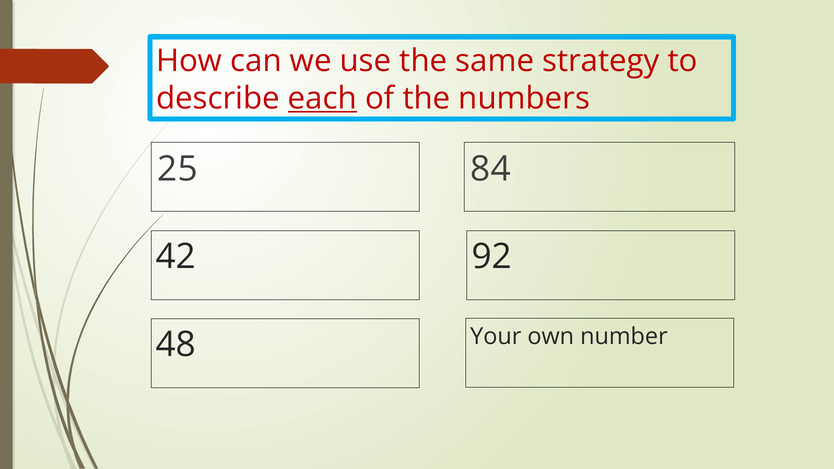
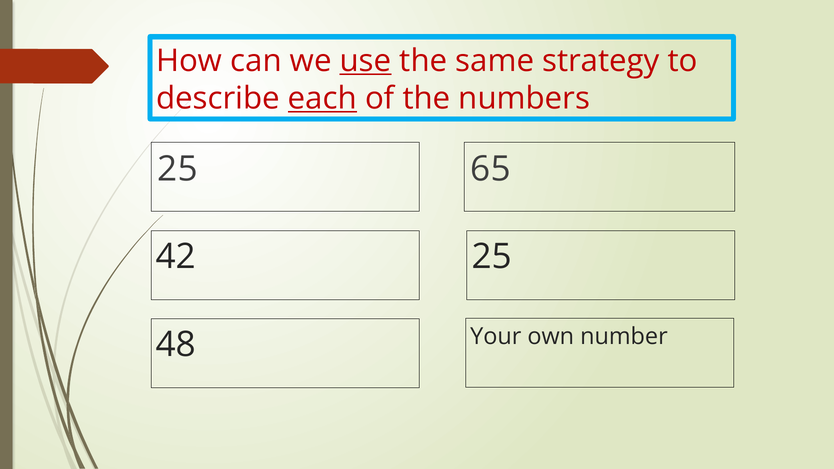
use underline: none -> present
84: 84 -> 65
42 92: 92 -> 25
